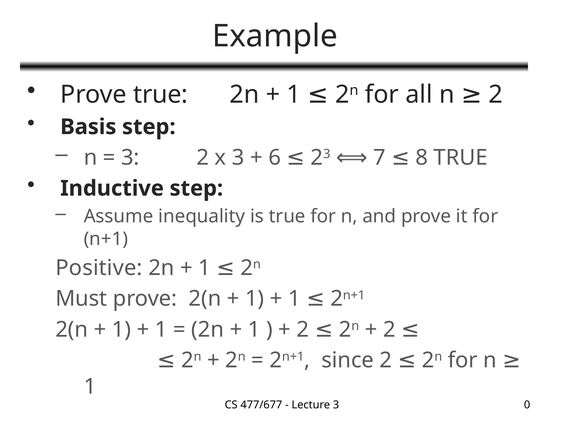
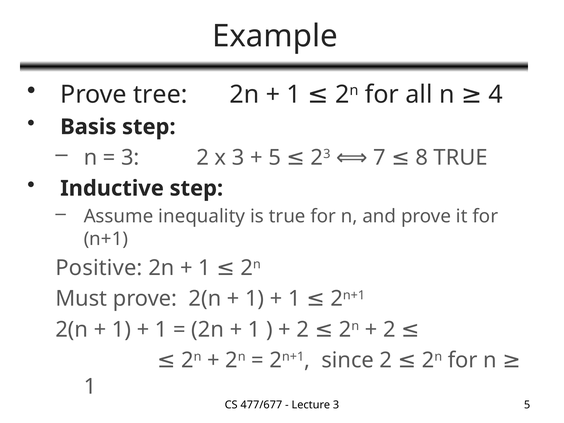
Prove true: true -> tree
n 2: 2 -> 4
6 at (275, 158): 6 -> 5
3 0: 0 -> 5
